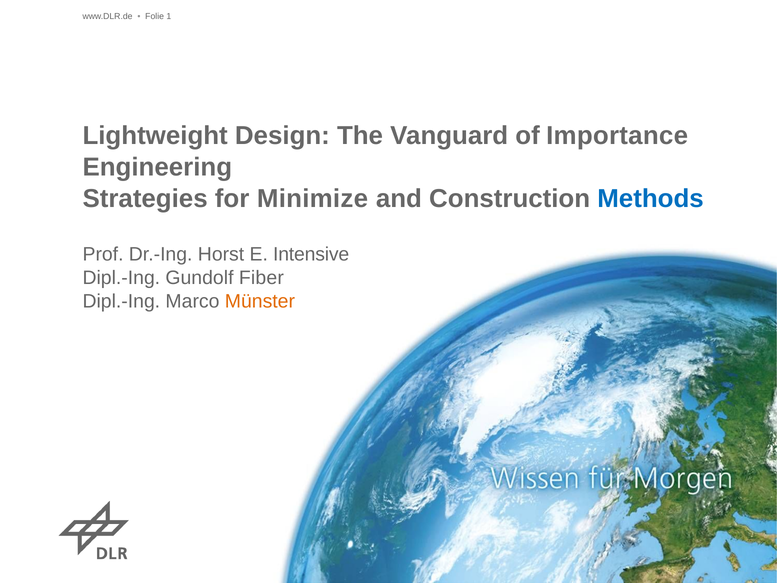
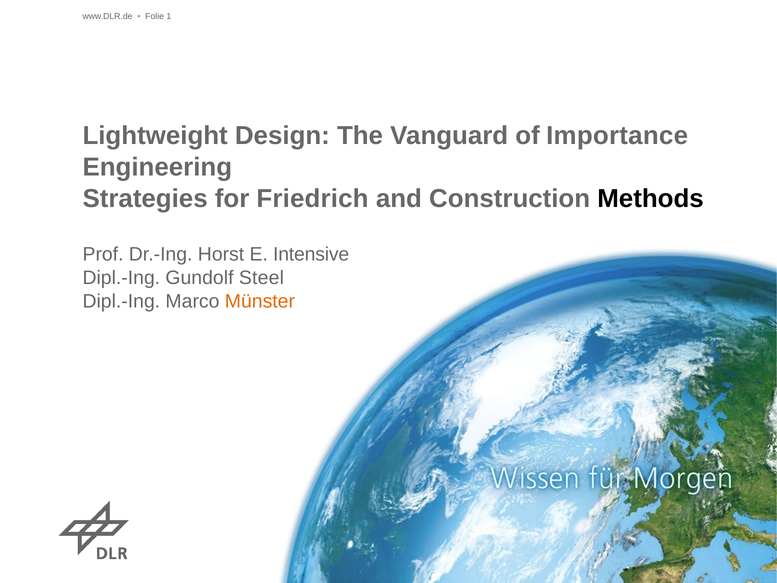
Minimize: Minimize -> Friedrich
Methods colour: blue -> black
Fiber: Fiber -> Steel
